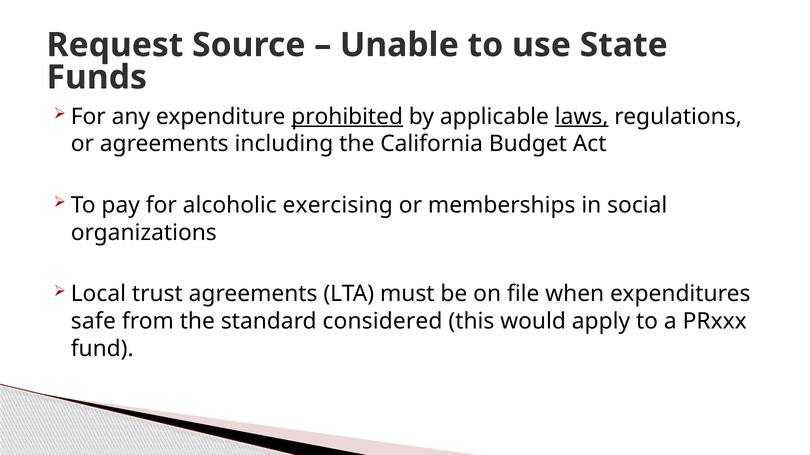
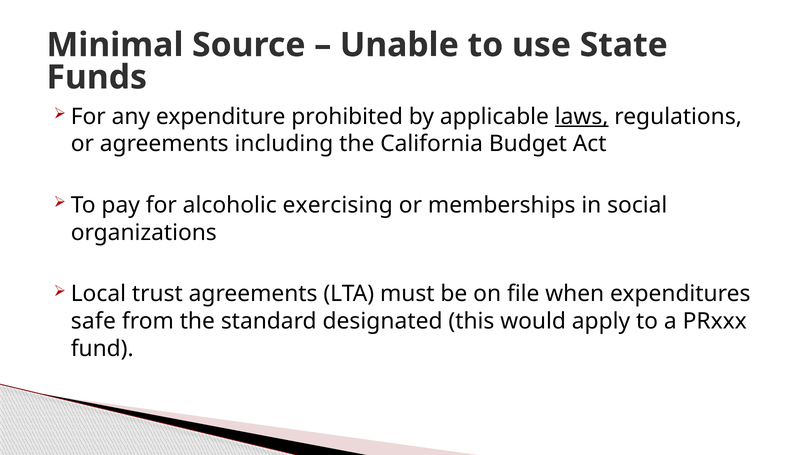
Request: Request -> Minimal
prohibited underline: present -> none
considered: considered -> designated
